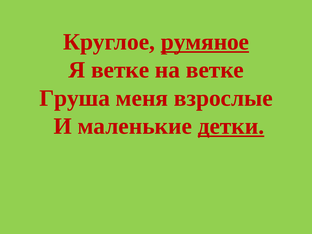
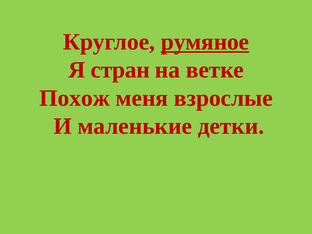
Я ветке: ветке -> стран
Груша: Груша -> Похож
детки underline: present -> none
